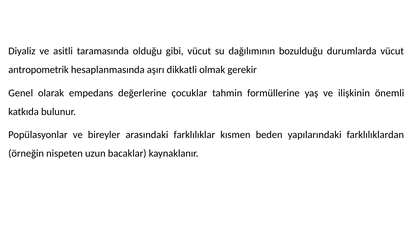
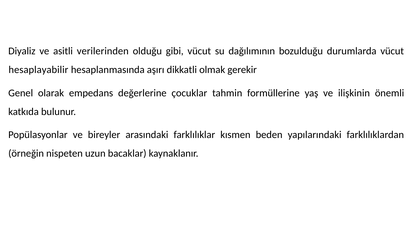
taramasında: taramasında -> verilerinden
antropometrik: antropometrik -> hesaplayabilir
